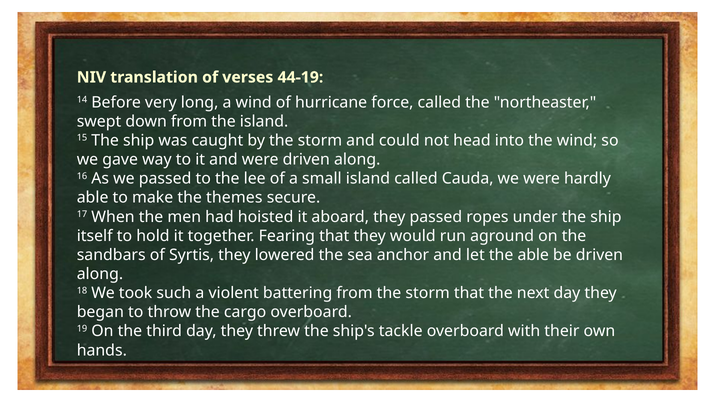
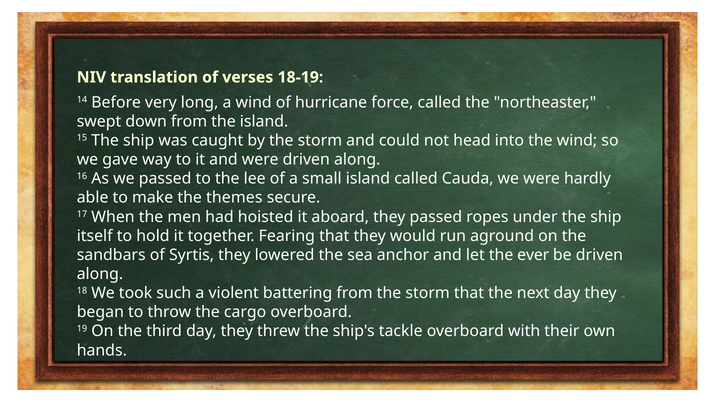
44-19: 44-19 -> 18-19
the able: able -> ever
